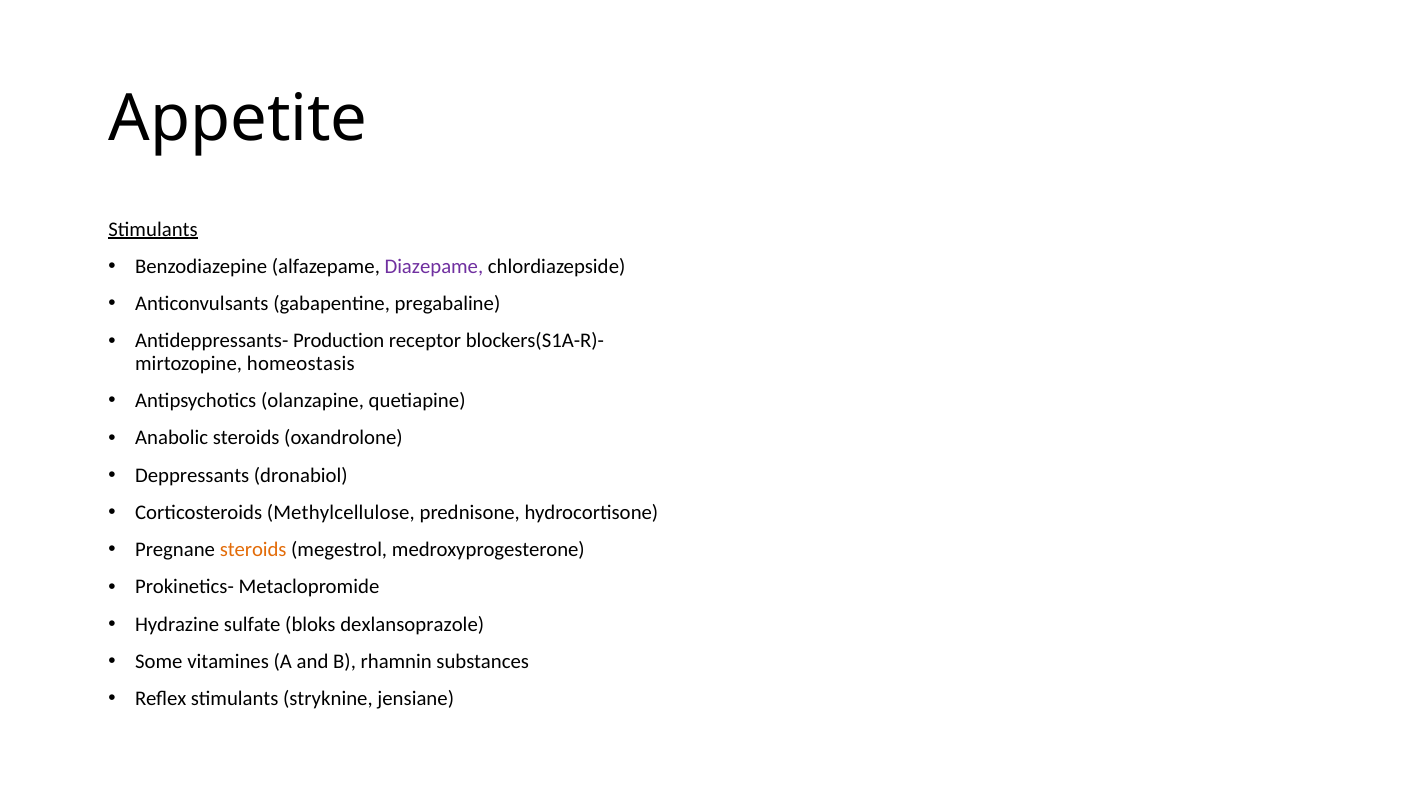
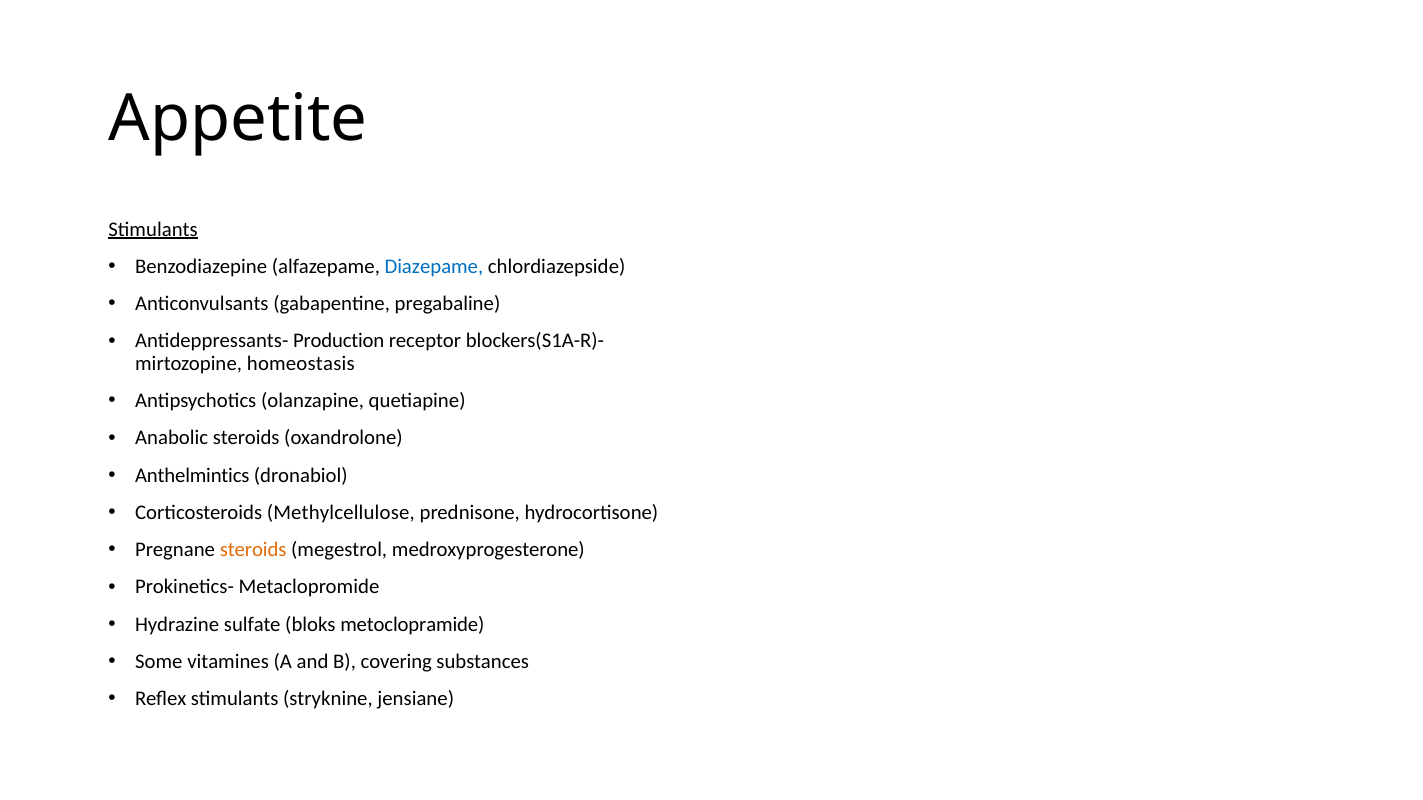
Diazepame colour: purple -> blue
Deppressants: Deppressants -> Anthelmintics
dexlansoprazole: dexlansoprazole -> metoclopramide
rhamnin: rhamnin -> covering
